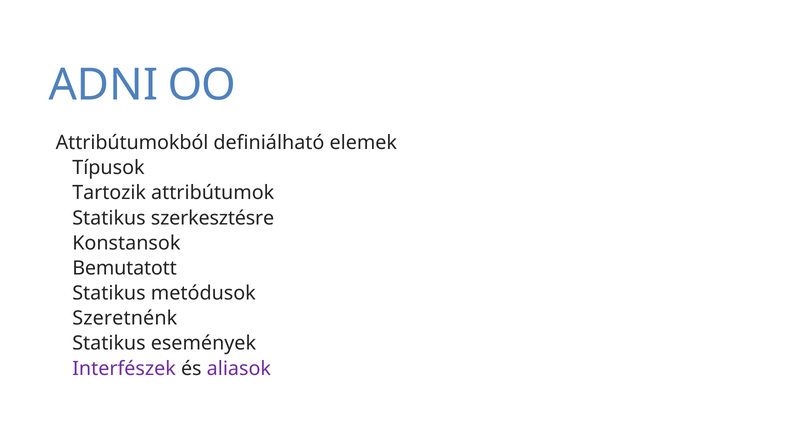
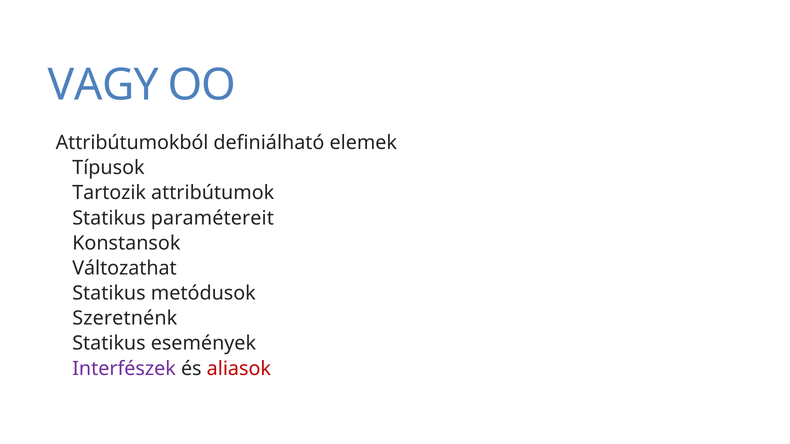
ADNI: ADNI -> VAGY
szerkesztésre: szerkesztésre -> paramétereit
Bemutatott: Bemutatott -> Változathat
aliasok colour: purple -> red
